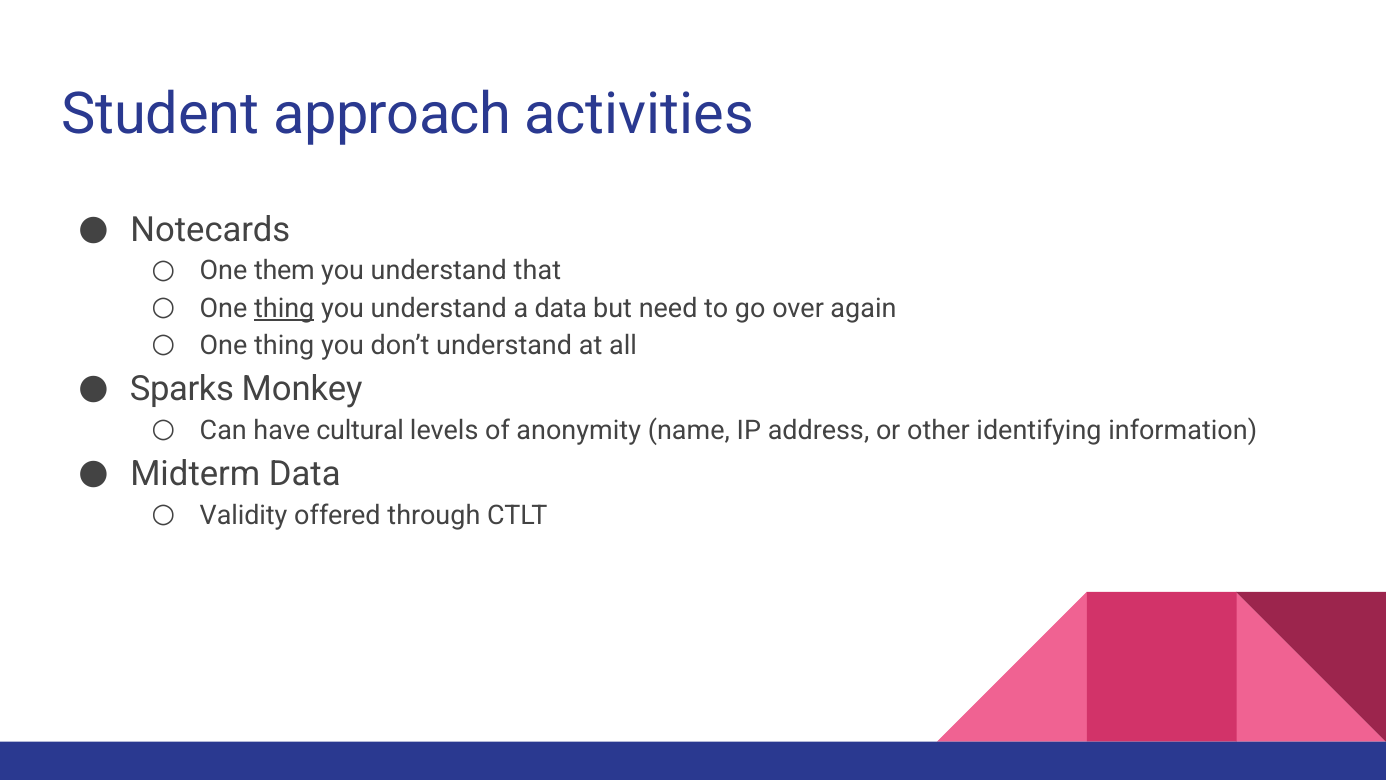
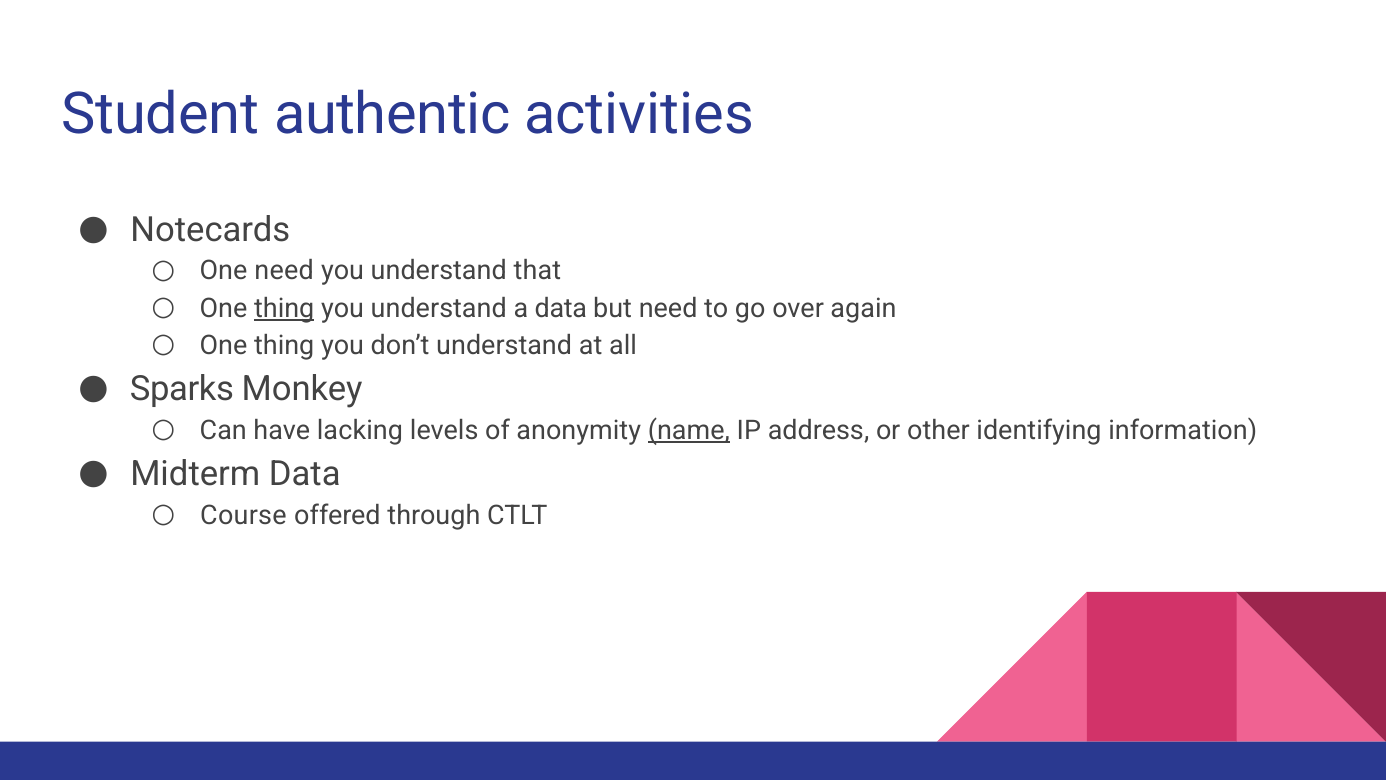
approach: approach -> authentic
One them: them -> need
cultural: cultural -> lacking
name underline: none -> present
Validity: Validity -> Course
